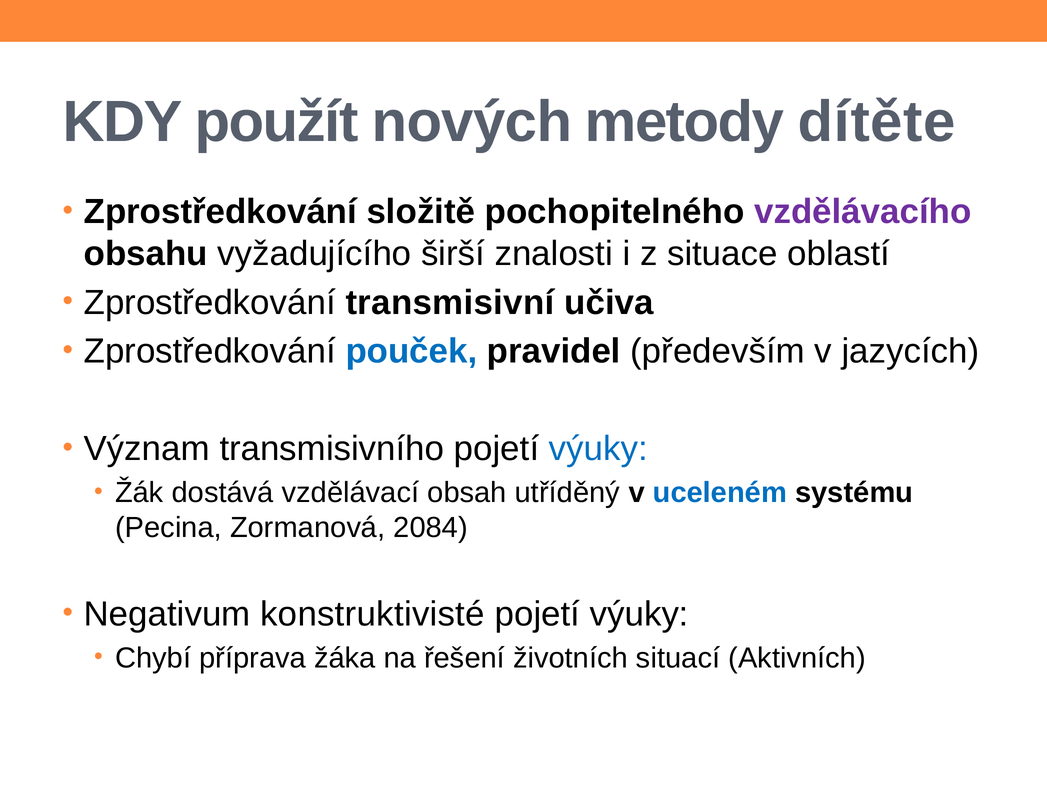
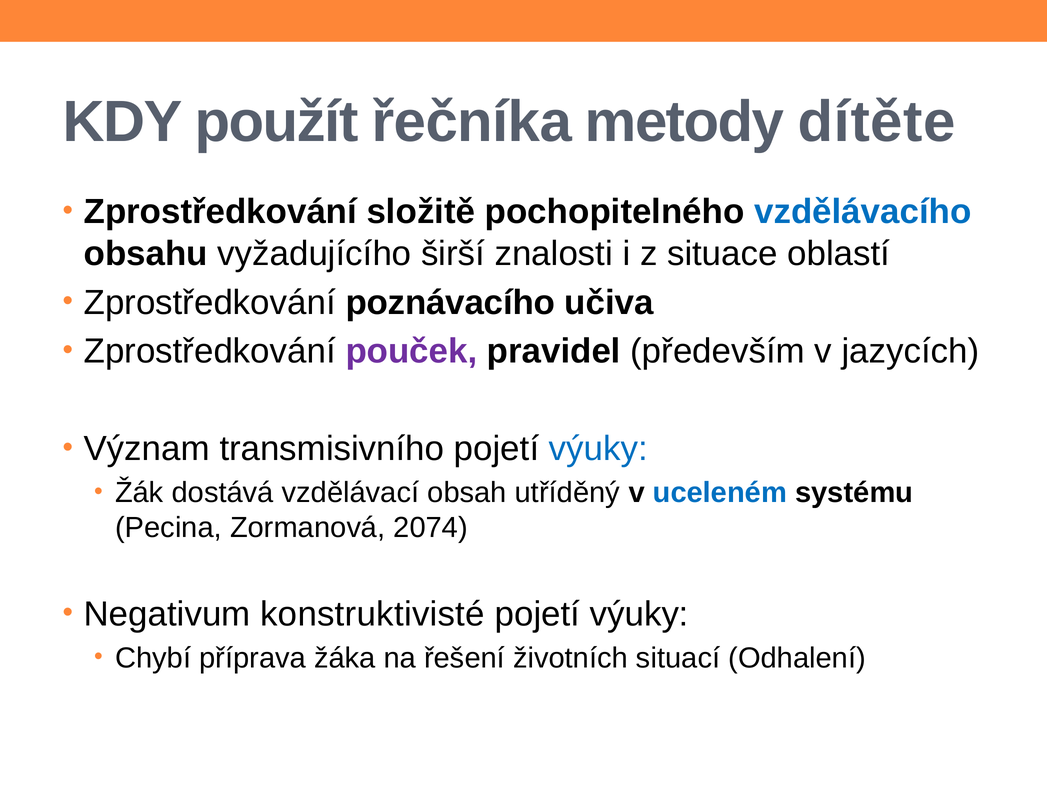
nových: nových -> řečníka
vzdělávacího colour: purple -> blue
transmisivní: transmisivní -> poznávacího
pouček colour: blue -> purple
2084: 2084 -> 2074
Aktivních: Aktivních -> Odhalení
